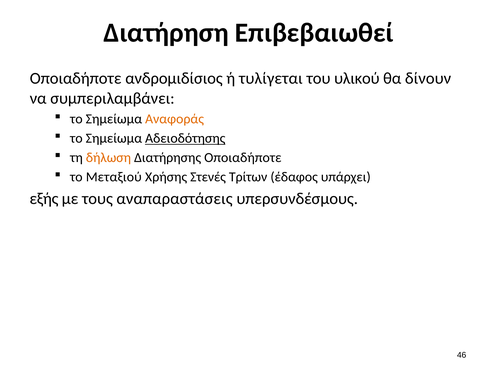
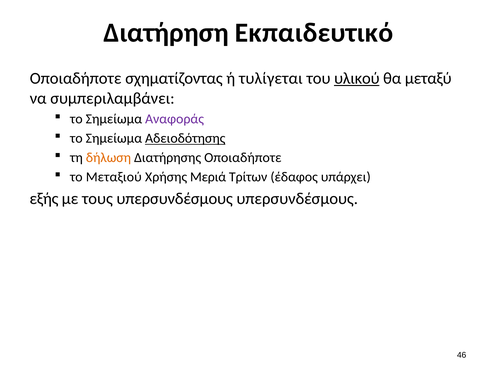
Επιβεβαιωθεί: Επιβεβαιωθεί -> Εκπαιδευτικό
ανδρομιδίσιος: ανδρομιδίσιος -> σχηματίζοντας
υλικού underline: none -> present
δίνουν: δίνουν -> μεταξύ
Αναφοράς colour: orange -> purple
Στενές: Στενές -> Μεριά
τους αναπαραστάσεις: αναπαραστάσεις -> υπερσυνδέσμους
